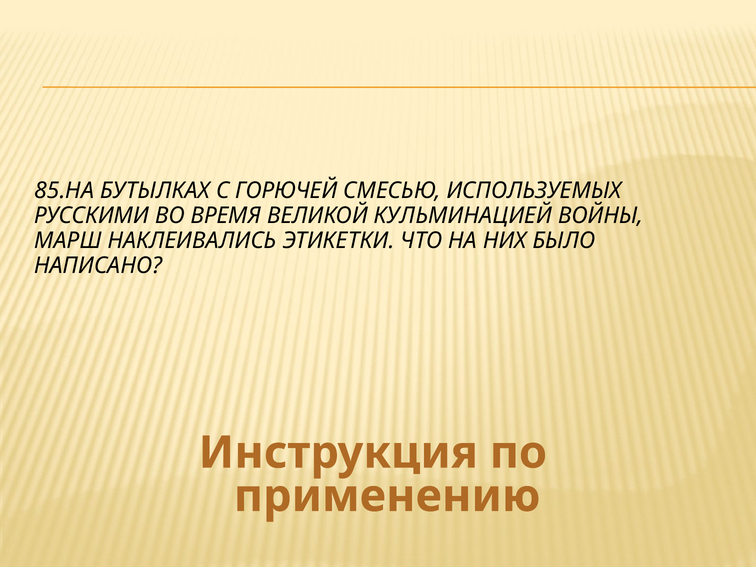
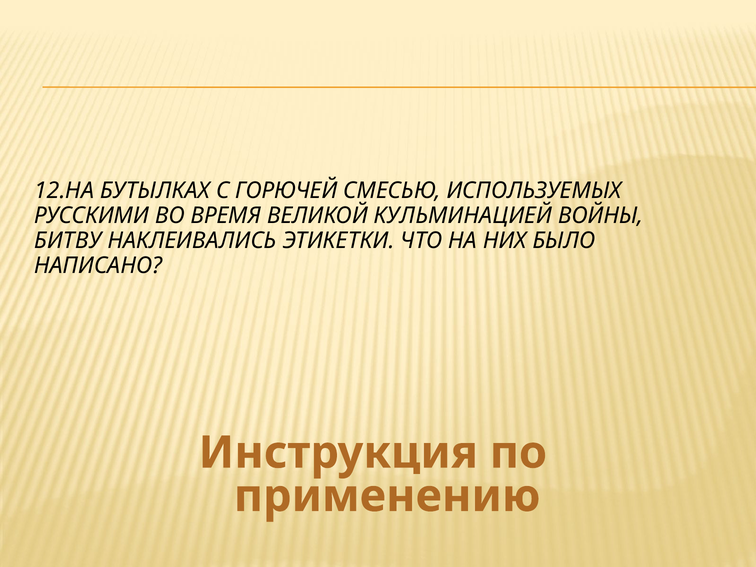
85.НА: 85.НА -> 12.НА
МАРШ: МАРШ -> БИТВУ
